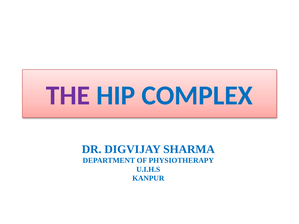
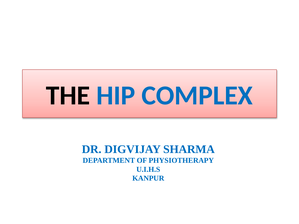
THE colour: purple -> black
